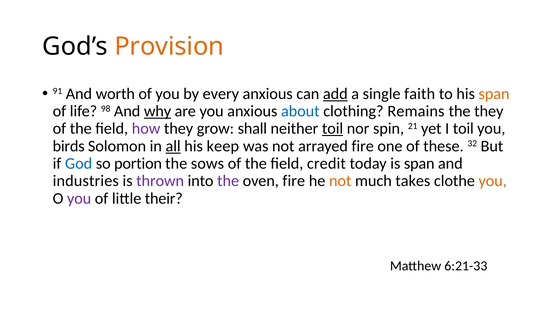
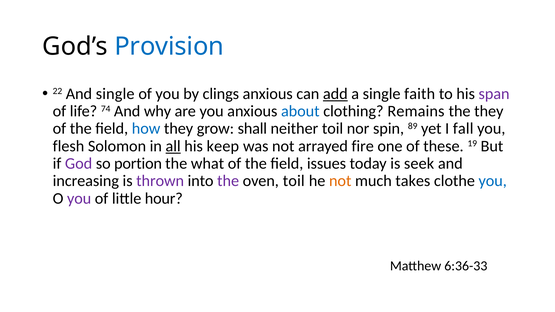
Provision colour: orange -> blue
91: 91 -> 22
And worth: worth -> single
every: every -> clings
span at (494, 94) colour: orange -> purple
98: 98 -> 74
why underline: present -> none
how colour: purple -> blue
toil at (333, 129) underline: present -> none
21: 21 -> 89
I toil: toil -> fall
birds: birds -> flesh
32: 32 -> 19
God colour: blue -> purple
sows: sows -> what
credit: credit -> issues
is span: span -> seek
industries: industries -> increasing
oven fire: fire -> toil
you at (493, 181) colour: orange -> blue
their: their -> hour
6:21-33: 6:21-33 -> 6:36-33
